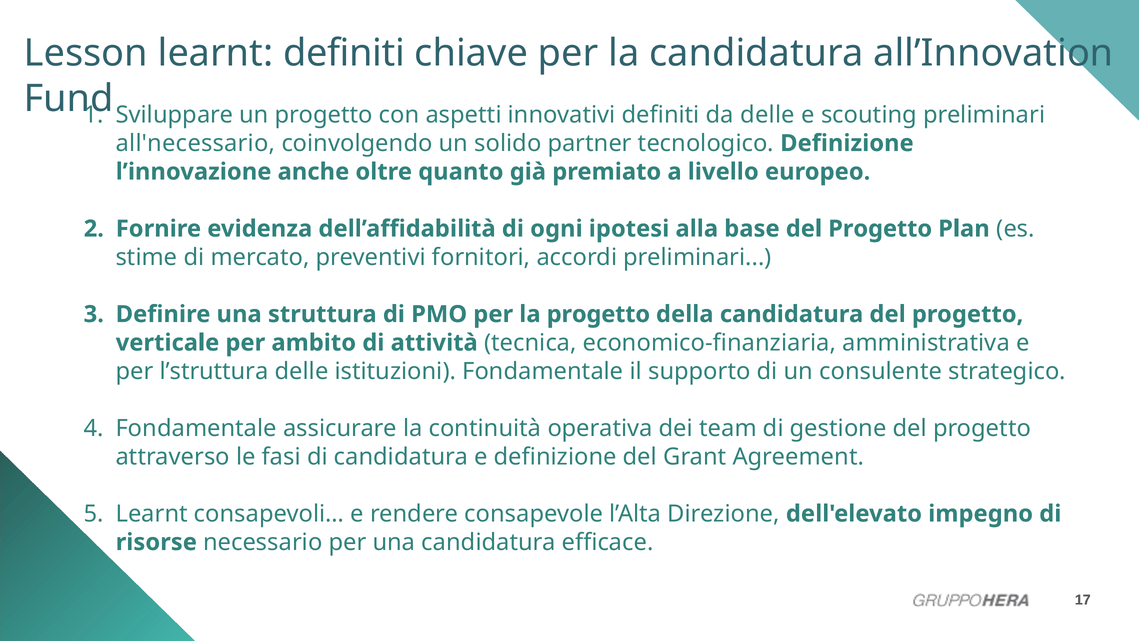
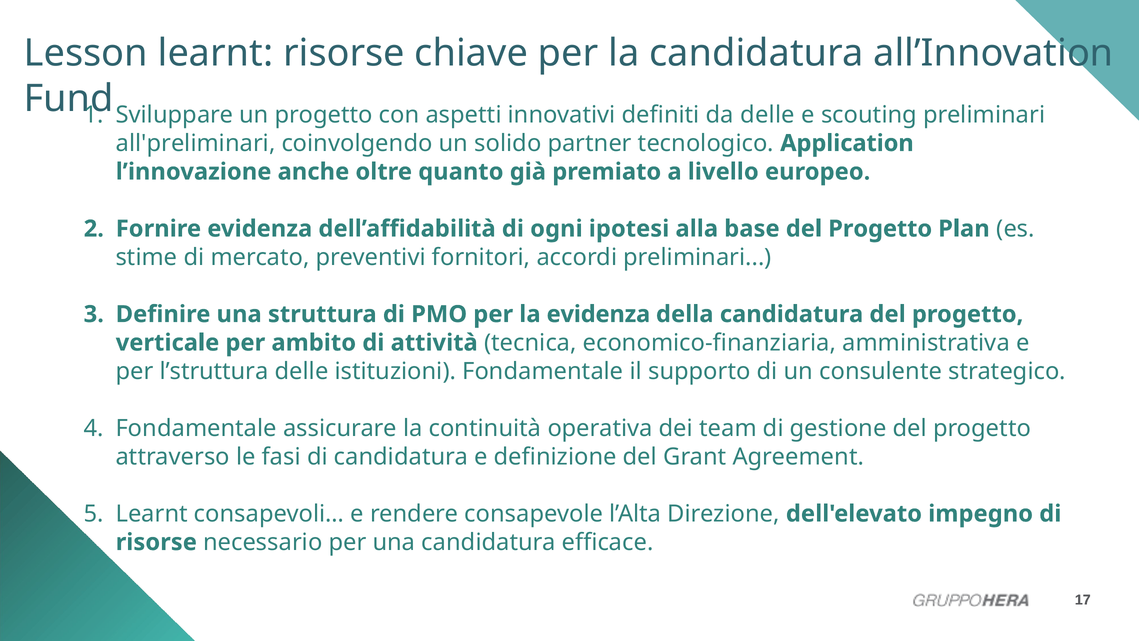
learnt definiti: definiti -> risorse
all'necessario: all'necessario -> all'preliminari
tecnologico Definizione: Definizione -> Application
la progetto: progetto -> evidenza
